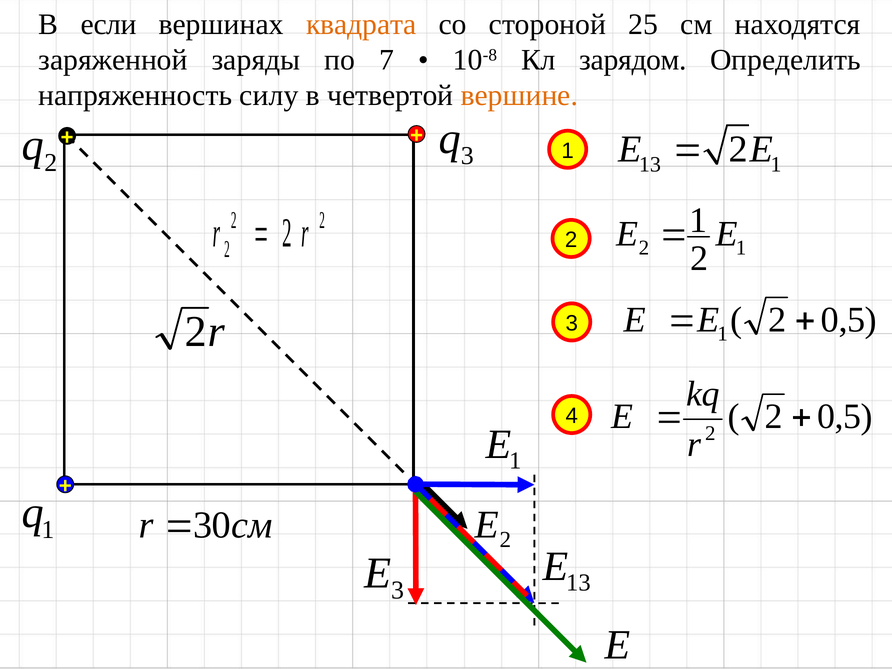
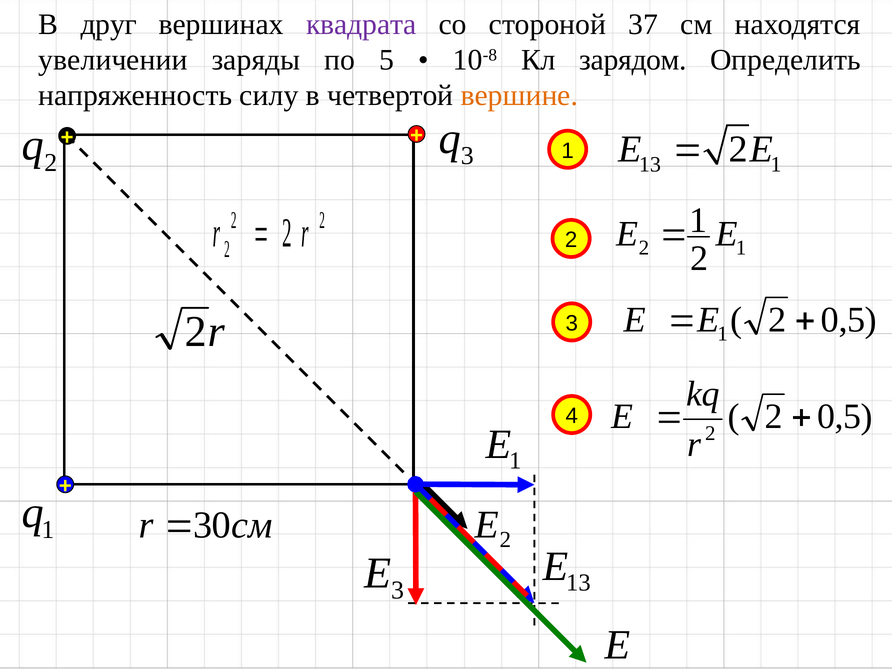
если: если -> друг
квадрата colour: orange -> purple
25: 25 -> 37
заряженной: заряженной -> увеличении
по 7: 7 -> 5
